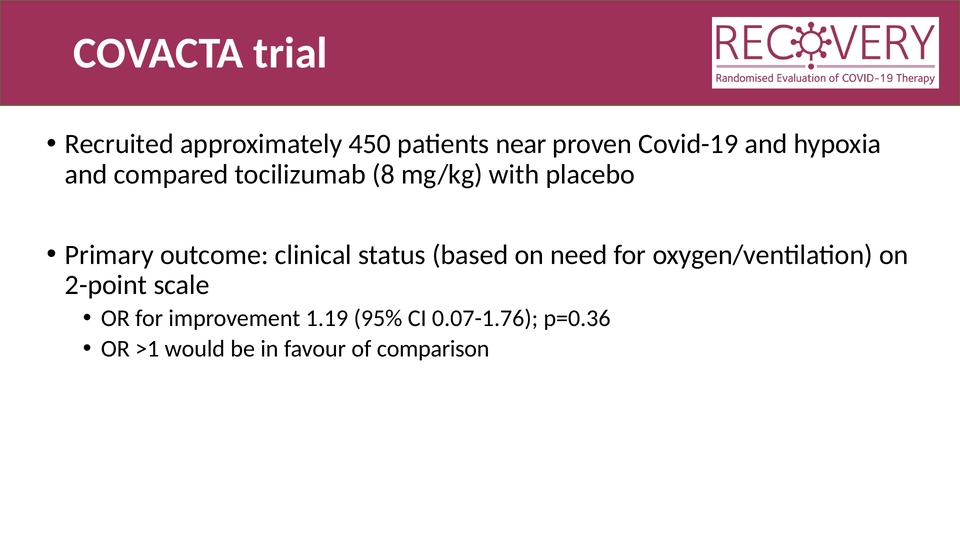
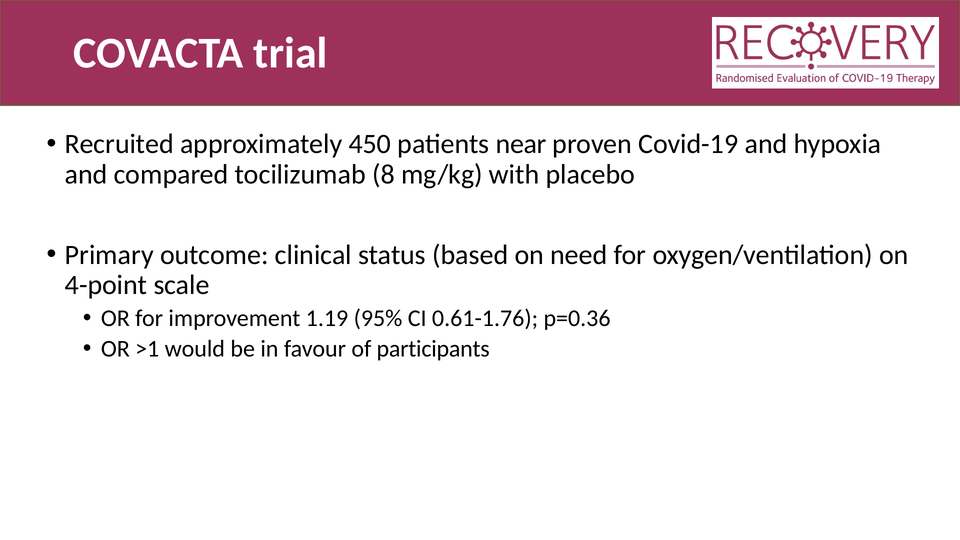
2-point: 2-point -> 4-point
0.07-1.76: 0.07-1.76 -> 0.61-1.76
comparison: comparison -> participants
